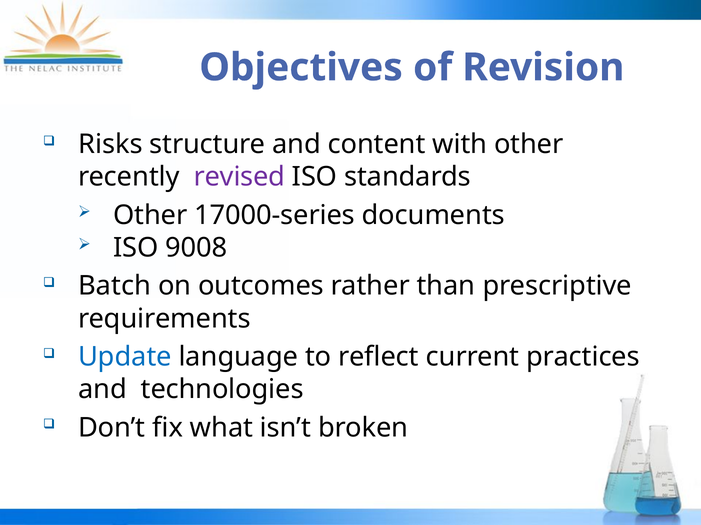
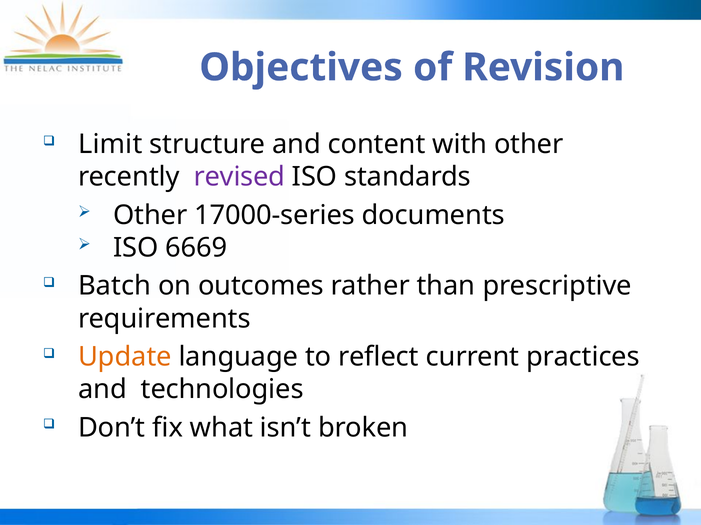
Risks: Risks -> Limit
9008: 9008 -> 6669
Update colour: blue -> orange
